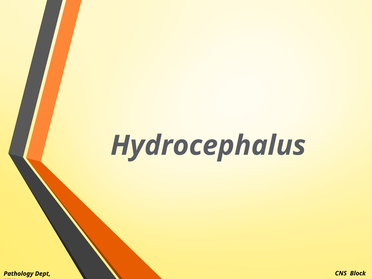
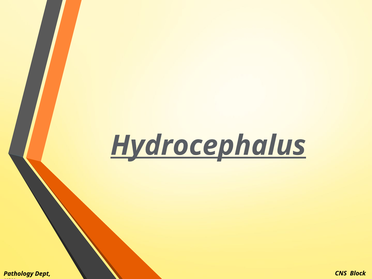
Hydrocephalus underline: none -> present
